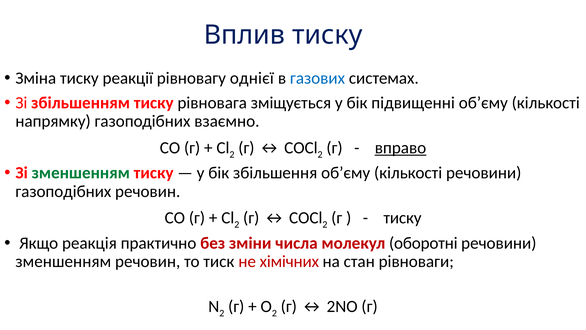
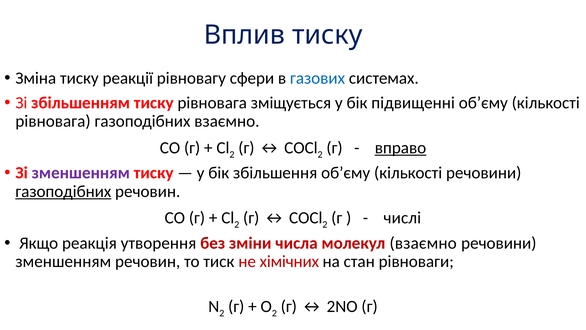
однієї: однієї -> сфери
напрямку at (53, 121): напрямку -> рівновага
зменшенням at (81, 173) colour: green -> purple
газоподібних at (63, 191) underline: none -> present
тиску at (402, 218): тиску -> числі
практично: практично -> утворення
молекул оборотні: оборотні -> взаємно
